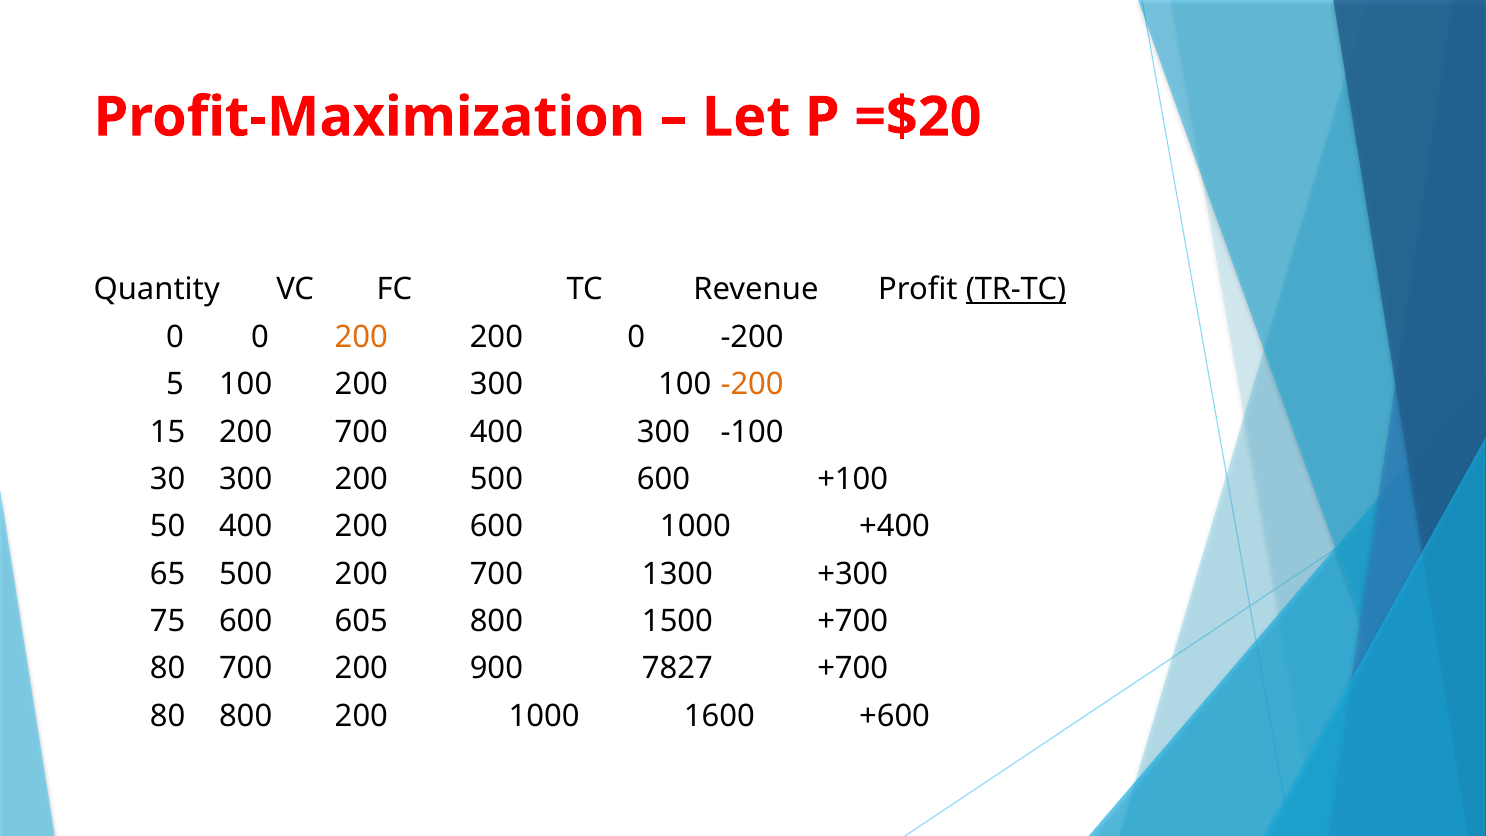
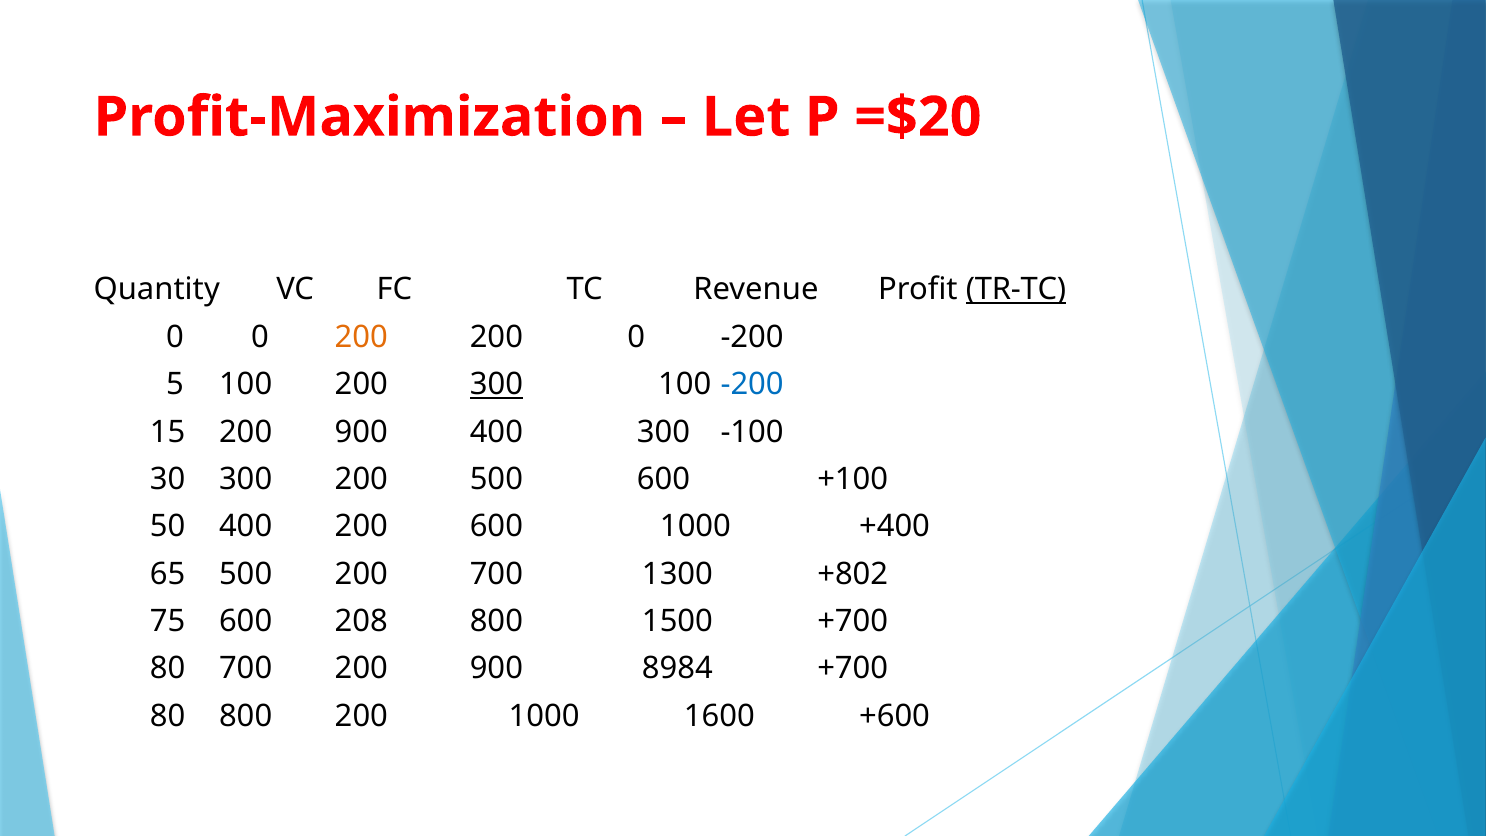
300 at (496, 384) underline: none -> present
-200 at (752, 384) colour: orange -> blue
15 200 700: 700 -> 900
+300: +300 -> +802
605: 605 -> 208
7827: 7827 -> 8984
